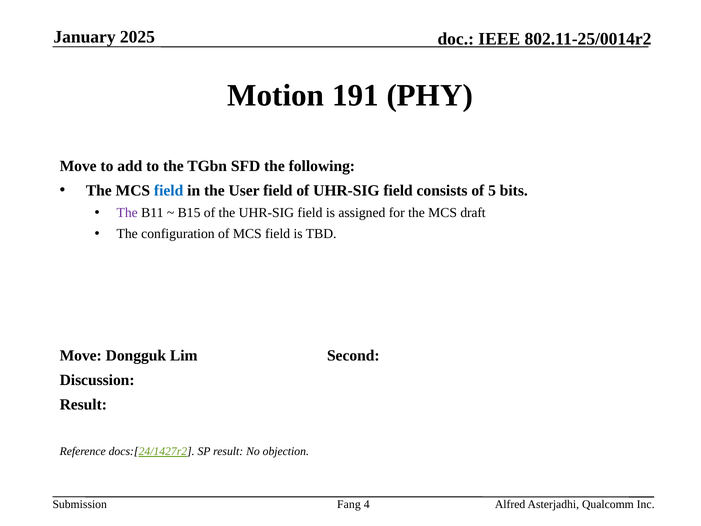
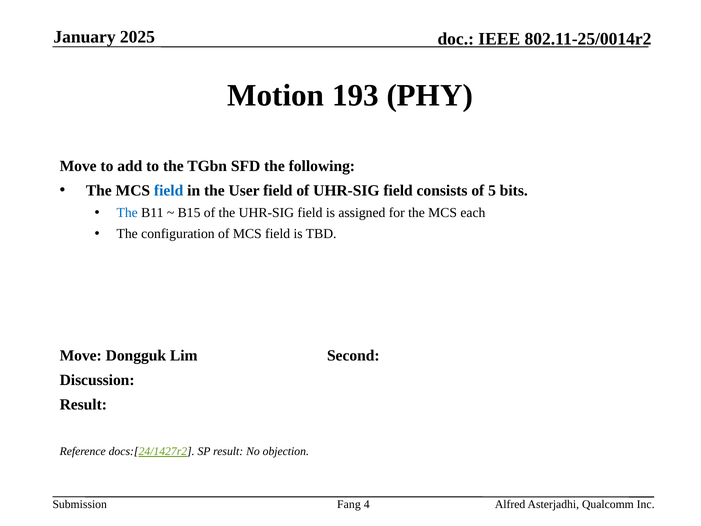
191: 191 -> 193
The at (127, 213) colour: purple -> blue
draft: draft -> each
